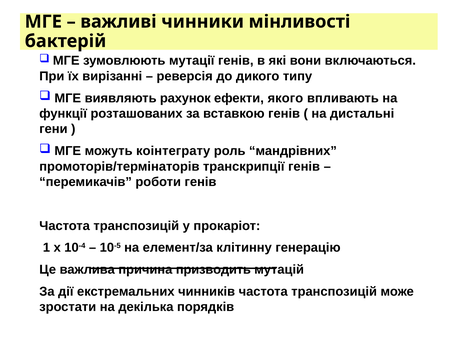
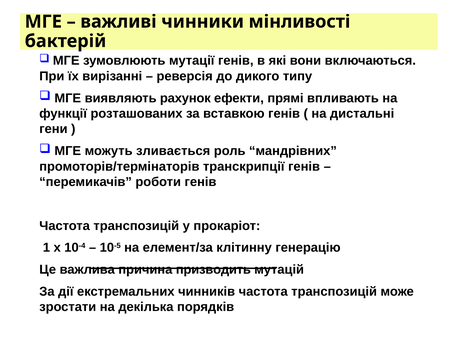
якого: якого -> прямі
коінтеграту: коінтеграту -> зливається
